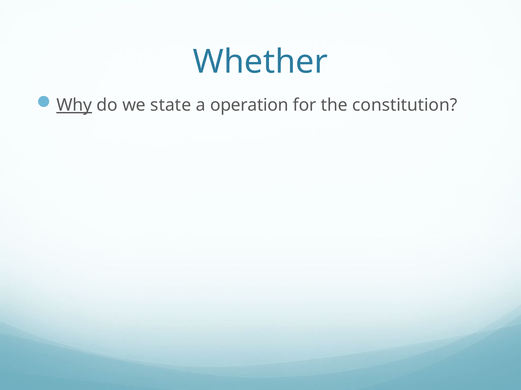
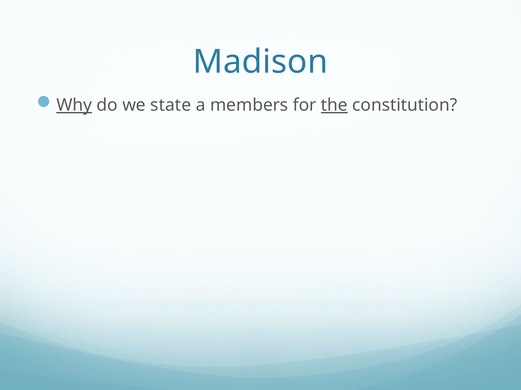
Whether: Whether -> Madison
operation: operation -> members
the underline: none -> present
